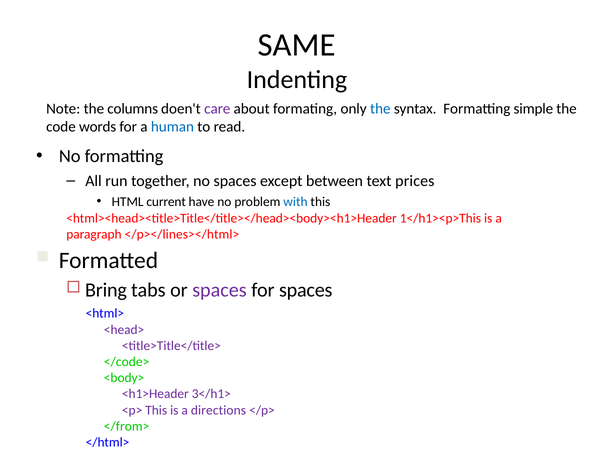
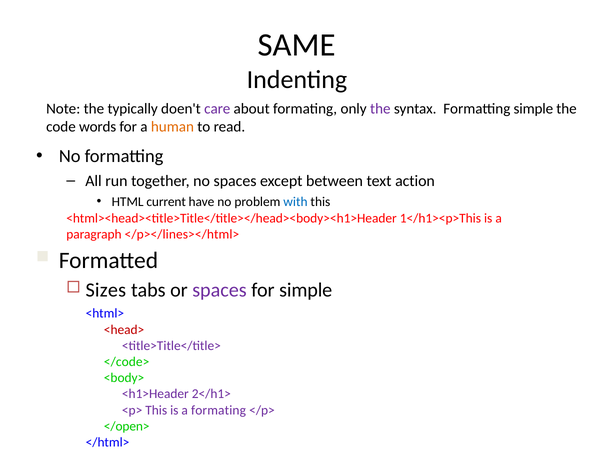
columns: columns -> typically
the at (380, 109) colour: blue -> purple
human colour: blue -> orange
prices: prices -> action
Bring: Bring -> Sizes
for spaces: spaces -> simple
<head> colour: purple -> red
3</h1>: 3</h1> -> 2</h1>
a directions: directions -> formating
</from>: </from> -> </open>
